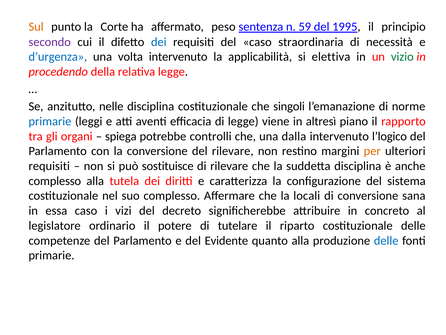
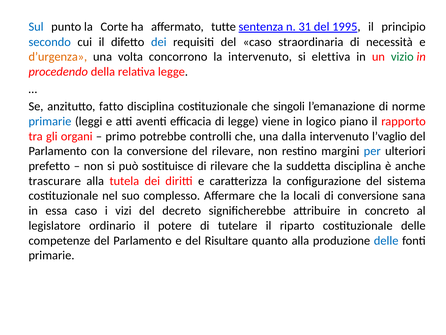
Sul colour: orange -> blue
peso: peso -> tutte
59: 59 -> 31
secondo colour: purple -> blue
d’urgenza colour: blue -> orange
volta intervenuto: intervenuto -> concorrono
la applicabilità: applicabilità -> intervenuto
nelle: nelle -> fatto
altresì: altresì -> logico
spiega: spiega -> primo
l’logico: l’logico -> l’vaglio
per colour: orange -> blue
requisiti at (49, 166): requisiti -> prefetto
complesso at (55, 181): complesso -> trascurare
Evidente: Evidente -> Risultare
